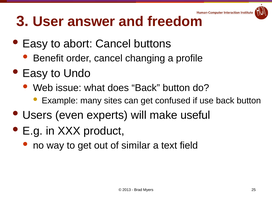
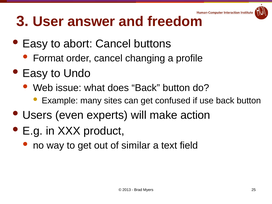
Benefit: Benefit -> Format
useful: useful -> action
